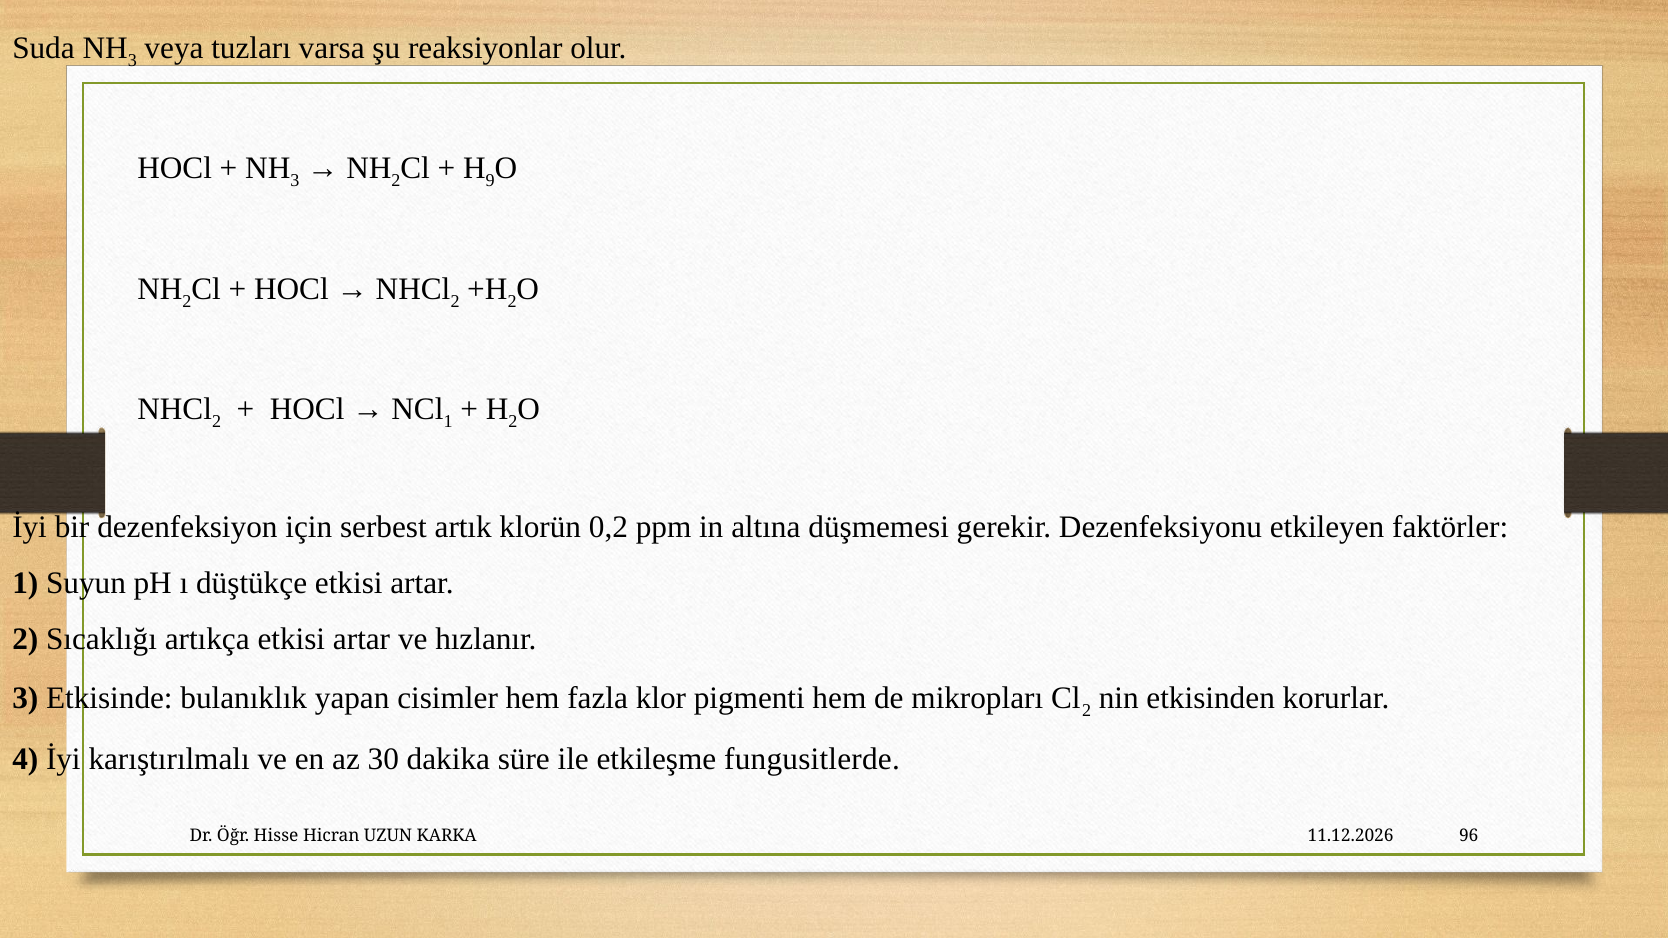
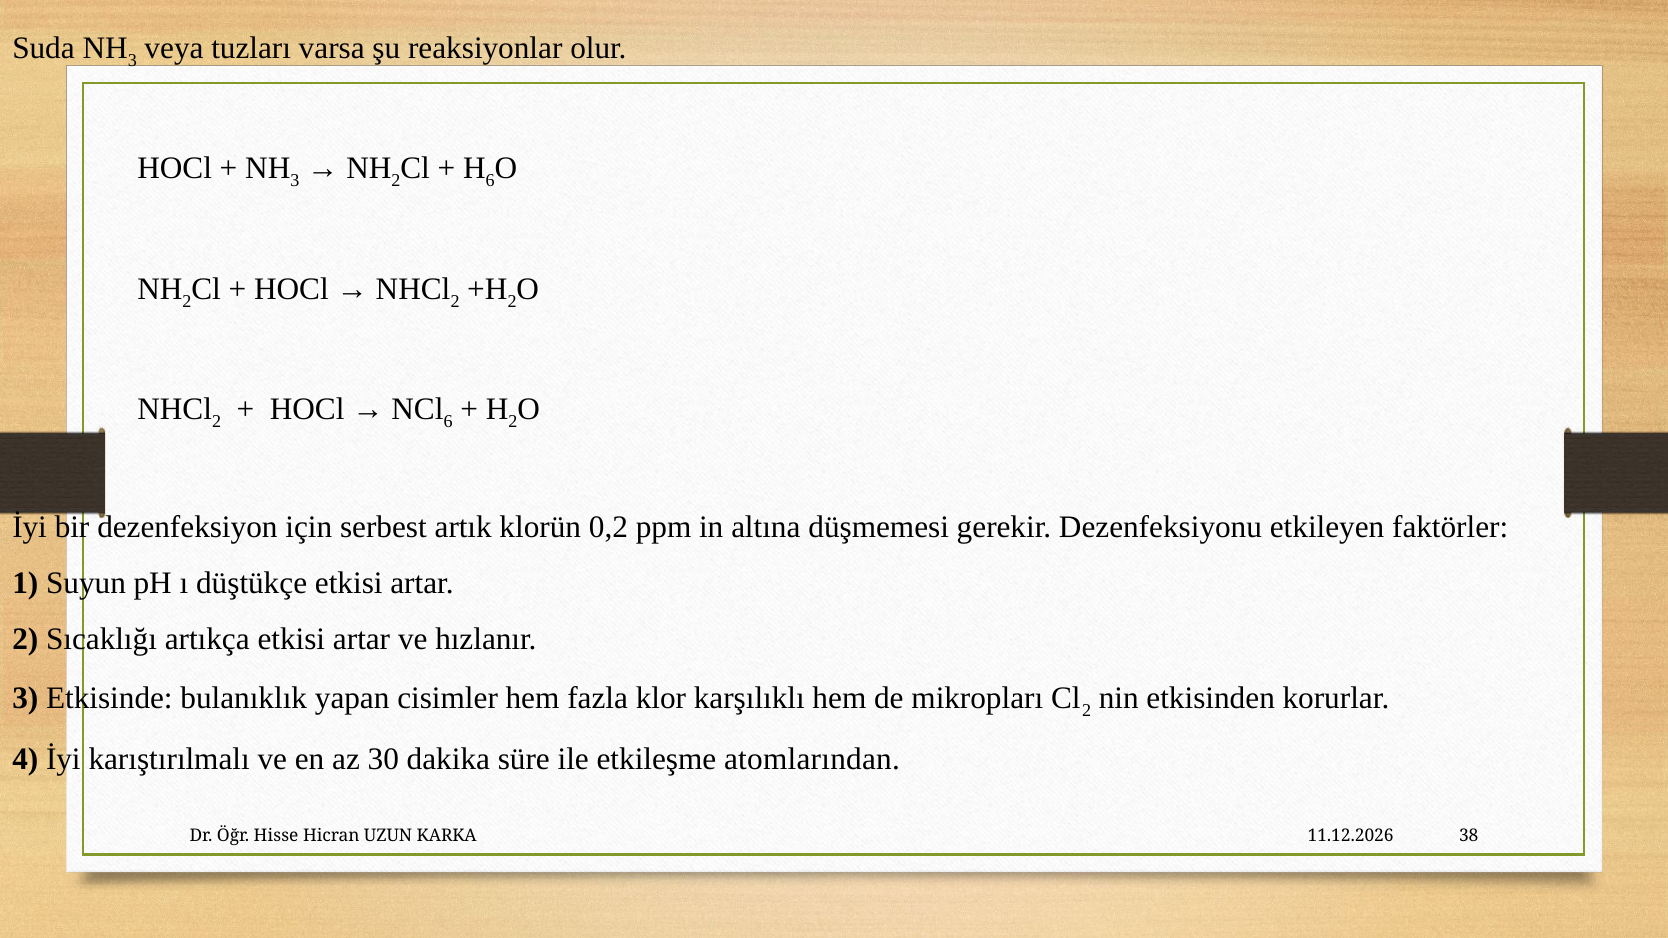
9 at (490, 181): 9 -> 6
1 at (448, 421): 1 -> 6
pigmenti: pigmenti -> karşılıklı
fungusitlerde: fungusitlerde -> atomlarından
96: 96 -> 38
